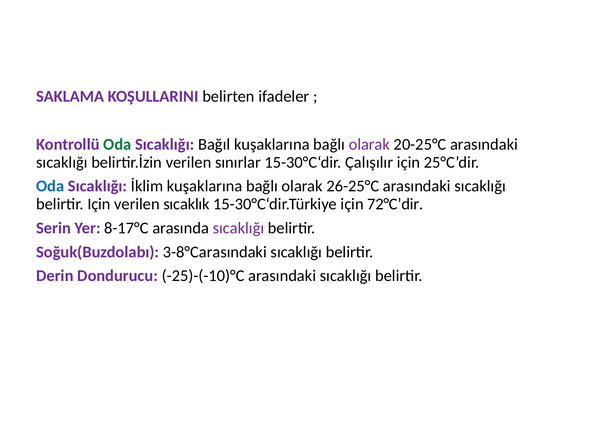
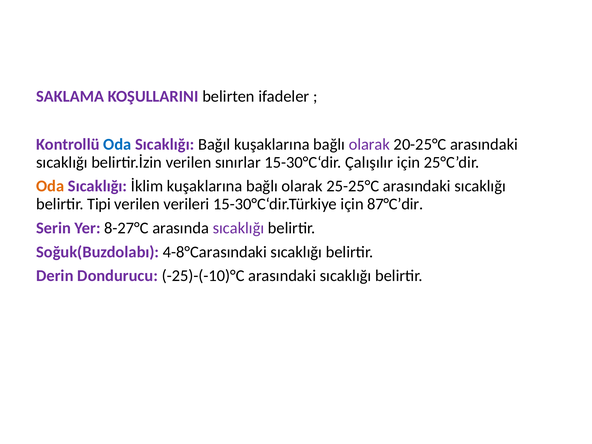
Oda at (117, 144) colour: green -> blue
Oda at (50, 186) colour: blue -> orange
26-25°C: 26-25°C -> 25-25°C
belirtir Için: Için -> Tipi
sıcaklık: sıcaklık -> verileri
72°C’dir: 72°C’dir -> 87°C’dir
8-17°C: 8-17°C -> 8-27°C
3-8°Carasındaki: 3-8°Carasındaki -> 4-8°Carasındaki
